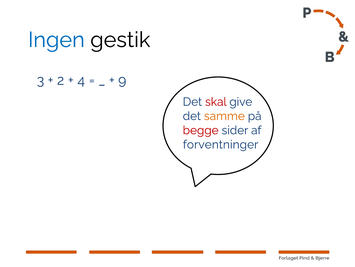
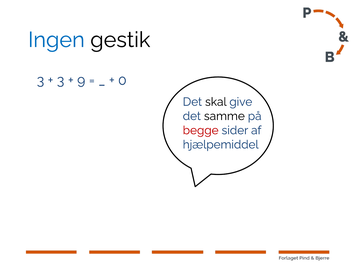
2 at (61, 80): 2 -> 3
4: 4 -> 9
9: 9 -> 0
skal colour: red -> black
samme colour: orange -> black
forventninger: forventninger -> hjælpemiddel
